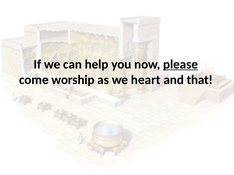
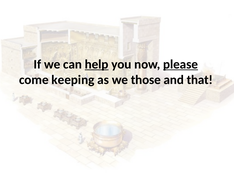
help underline: none -> present
worship: worship -> keeping
heart: heart -> those
